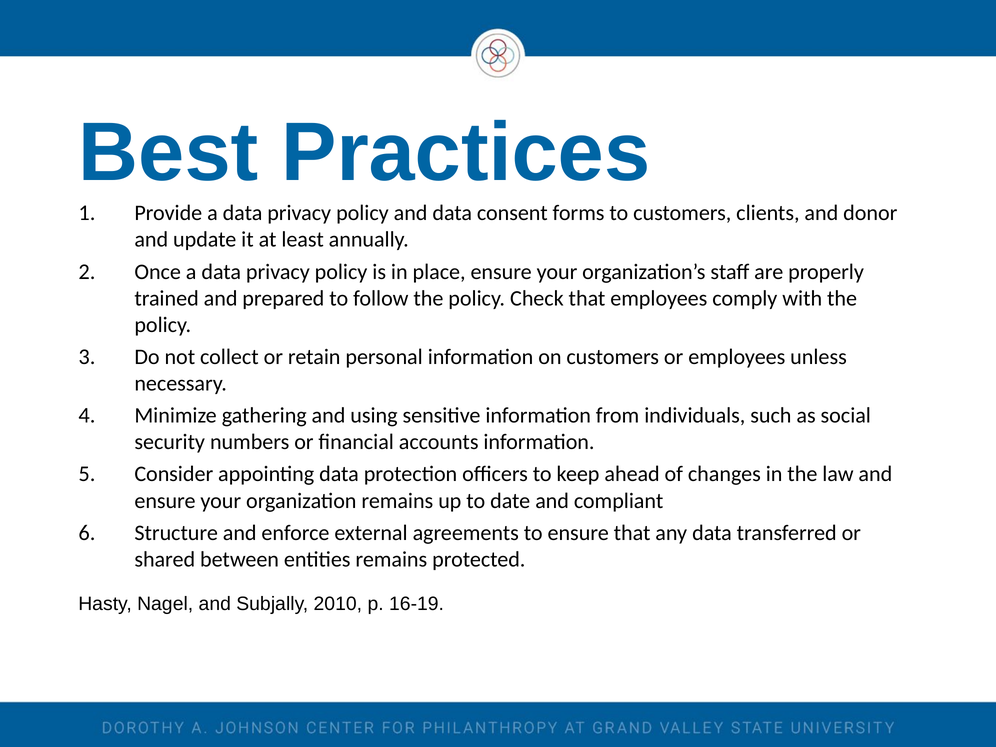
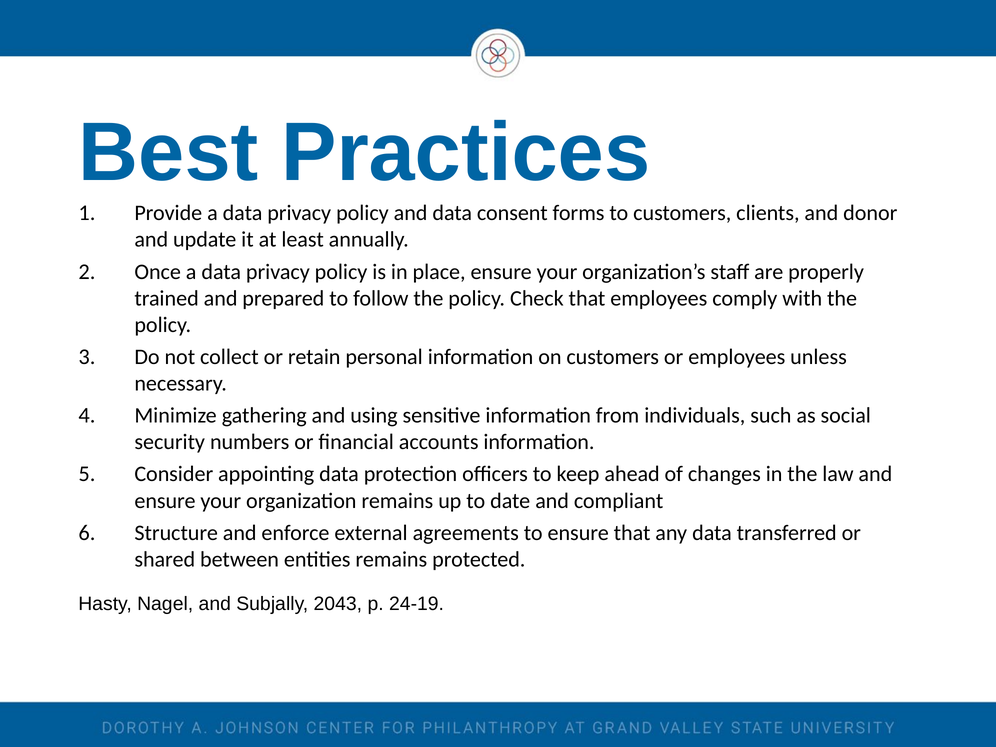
2010: 2010 -> 2043
16-19: 16-19 -> 24-19
